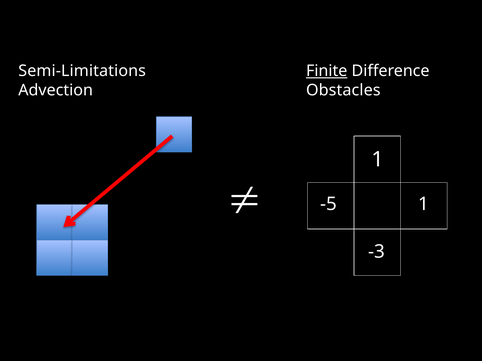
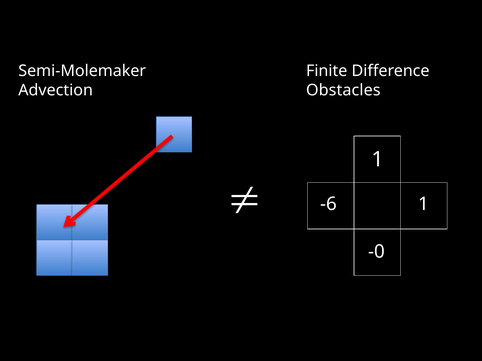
Semi-Limitations: Semi-Limitations -> Semi-Molemaker
Finite underline: present -> none
-5: -5 -> -6
-3: -3 -> -0
